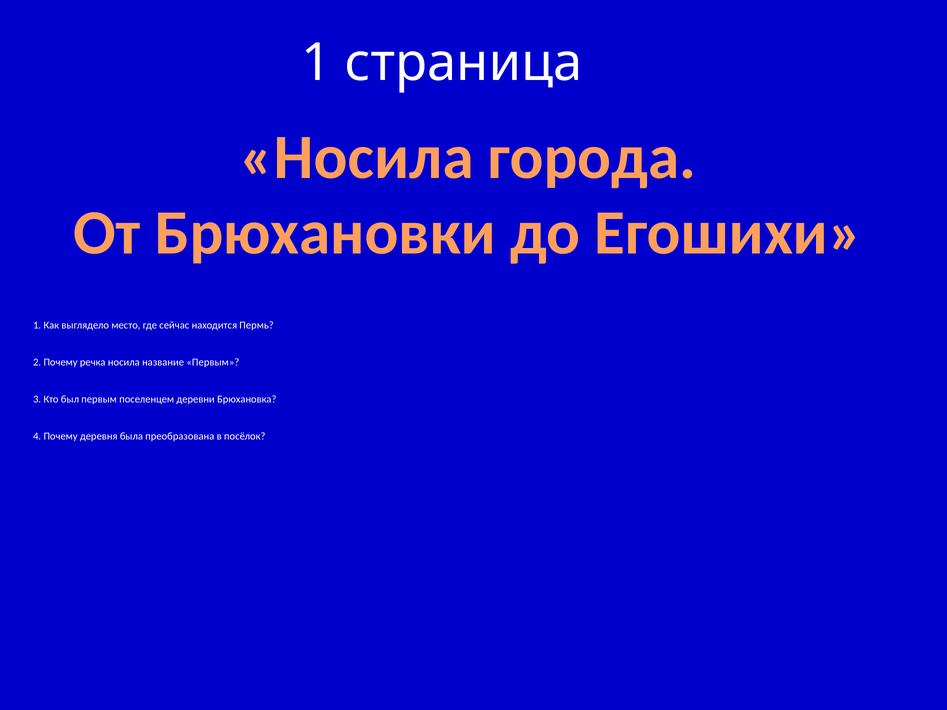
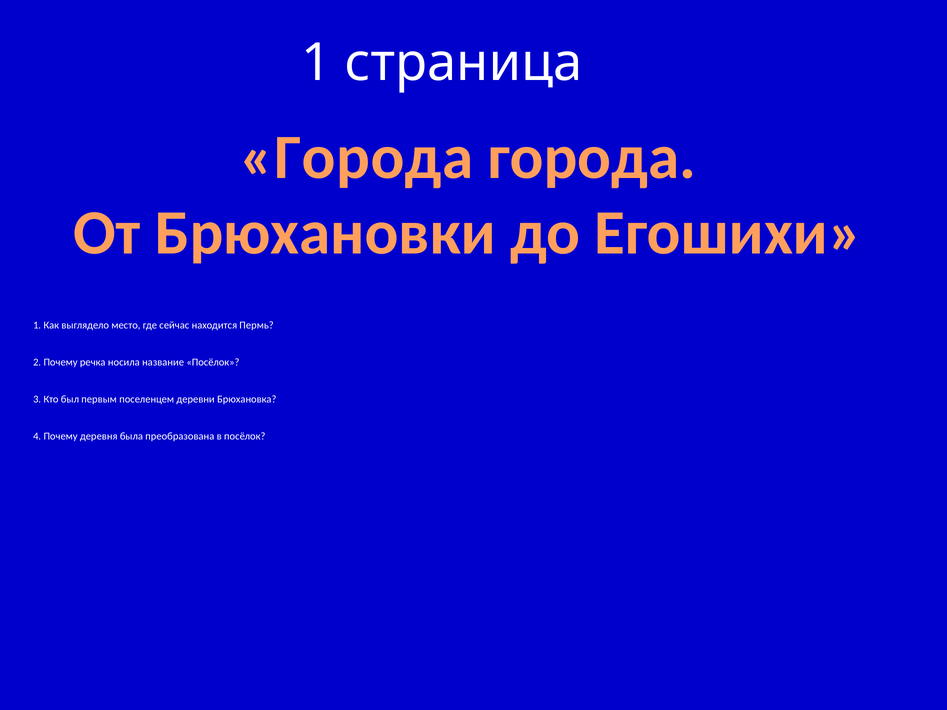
Носила at (357, 157): Носила -> Города
название Первым: Первым -> Посёлок
